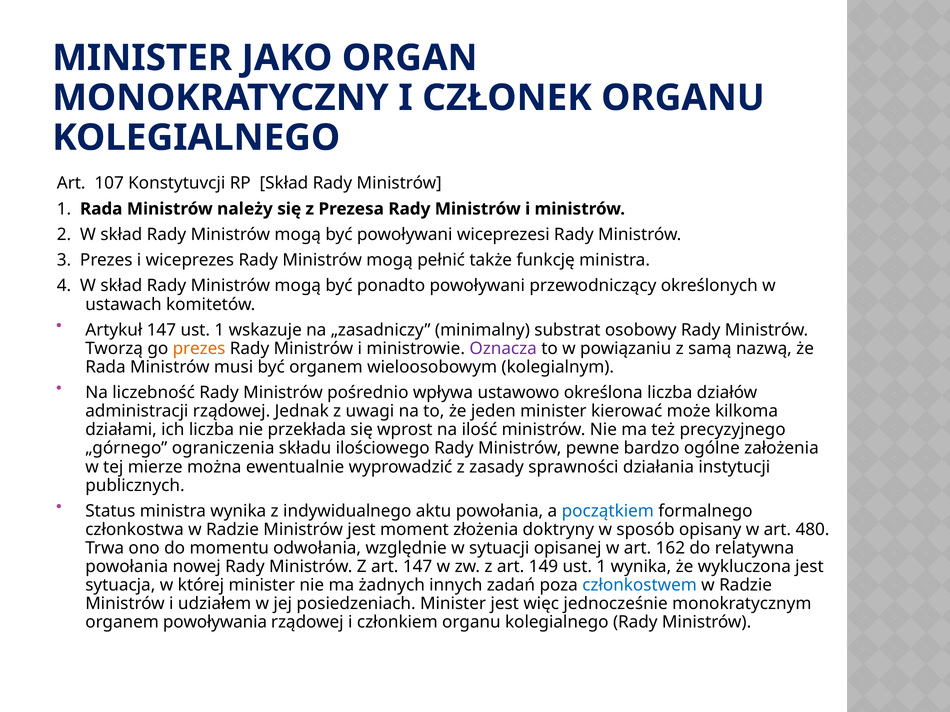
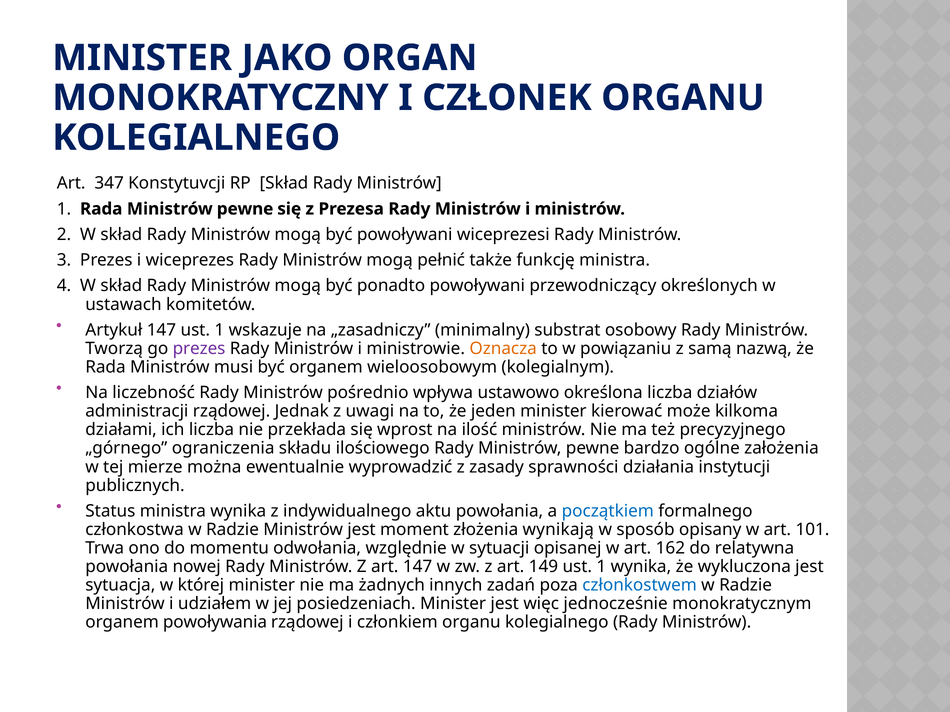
107: 107 -> 347
Rada Ministrów należy: należy -> pewne
prezes at (199, 349) colour: orange -> purple
Oznacza colour: purple -> orange
doktryny: doktryny -> wynikają
480: 480 -> 101
